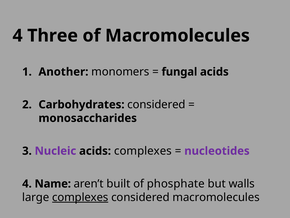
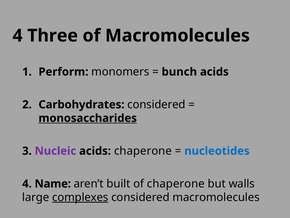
Another: Another -> Perform
fungal: fungal -> bunch
monosaccharides underline: none -> present
acids complexes: complexes -> chaperone
nucleotides colour: purple -> blue
of phosphate: phosphate -> chaperone
